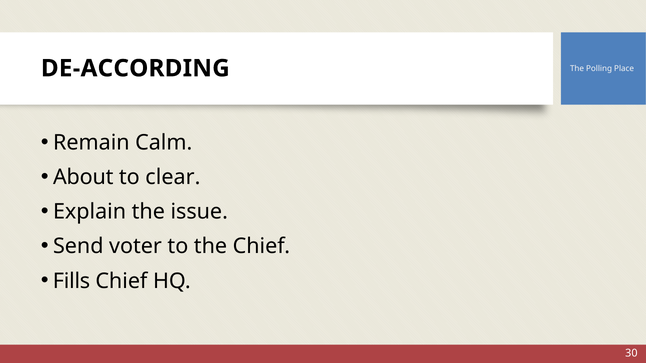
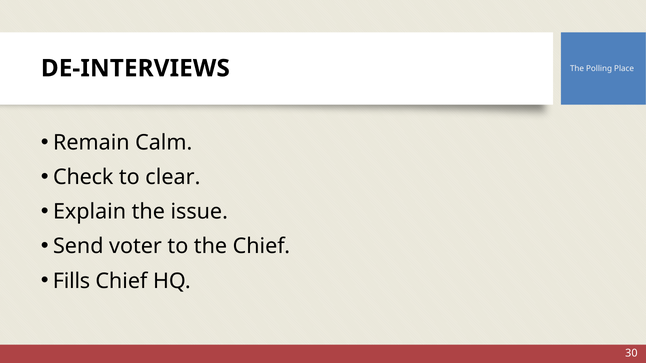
DE-ACCORDING: DE-ACCORDING -> DE-INTERVIEWS
About: About -> Check
